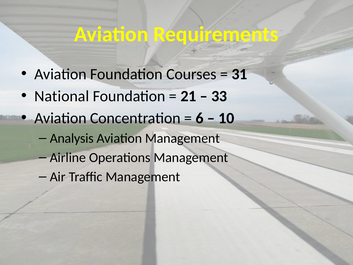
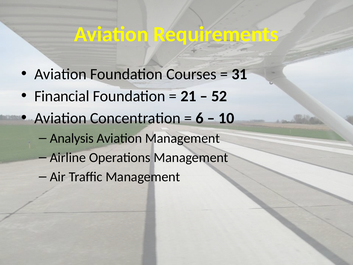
National: National -> Financial
33: 33 -> 52
